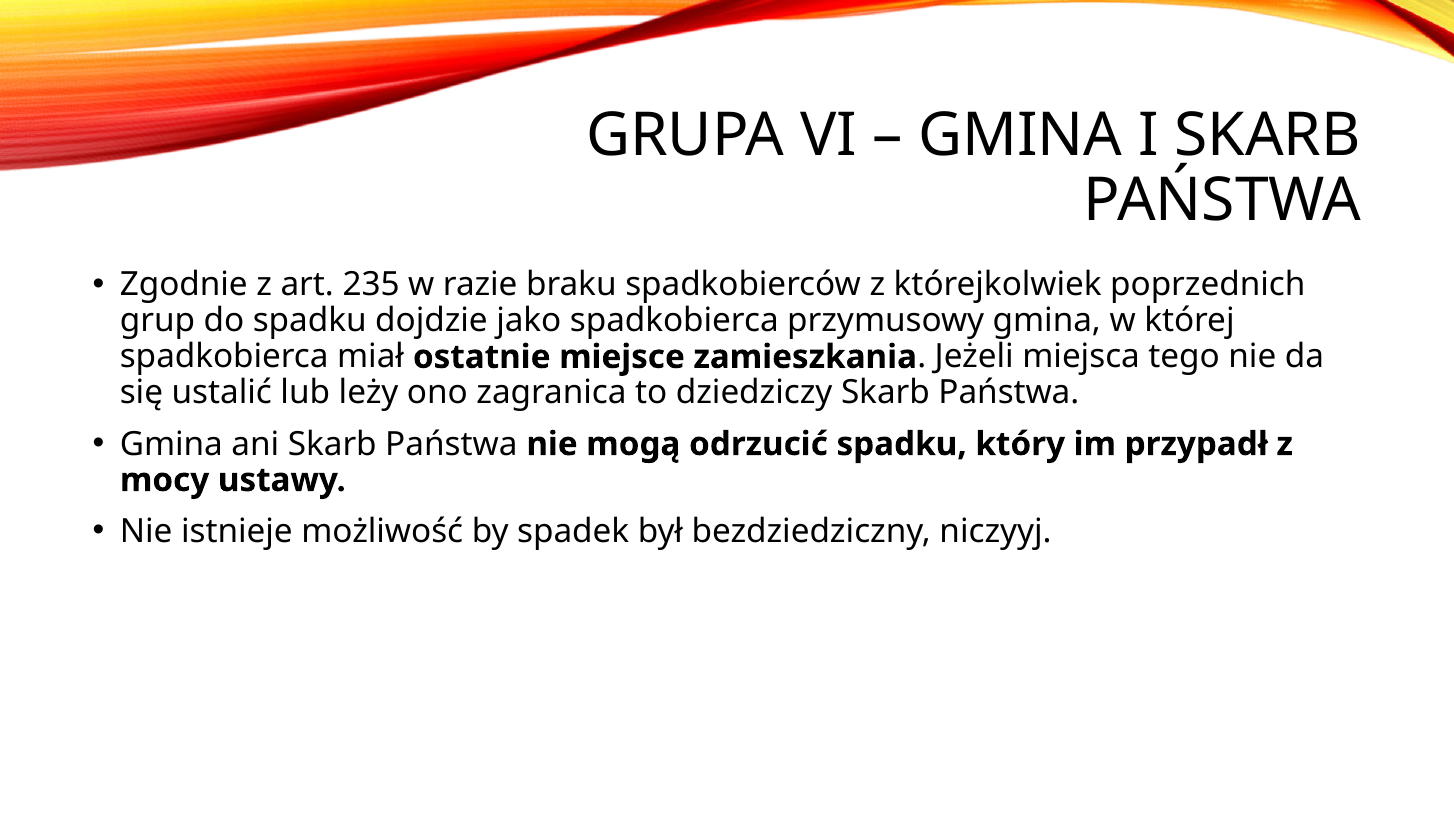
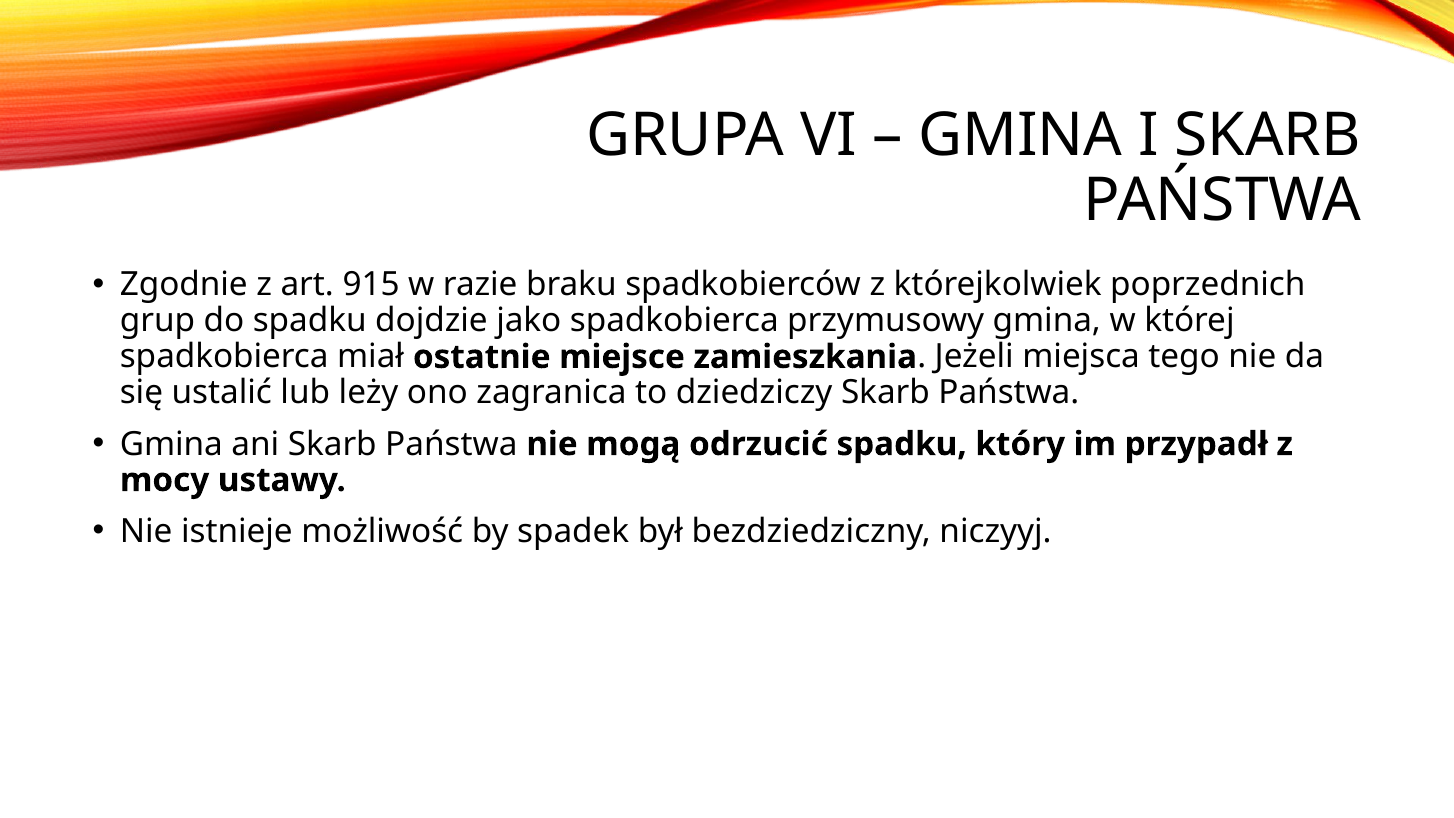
235: 235 -> 915
